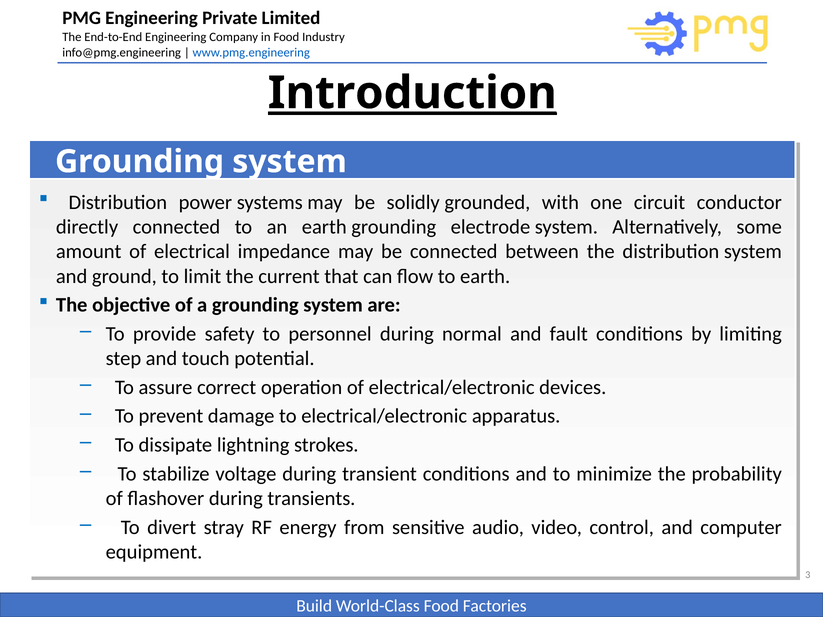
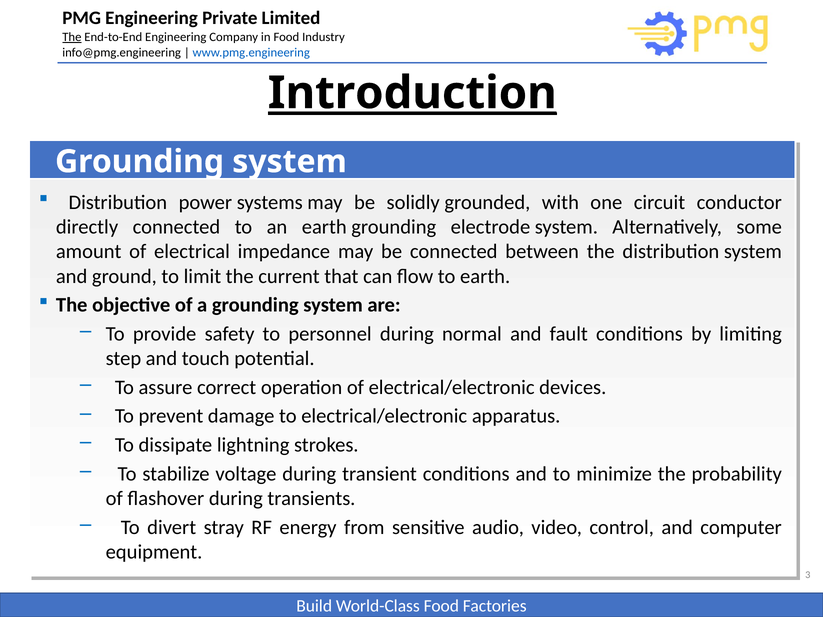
The at (72, 37) underline: none -> present
